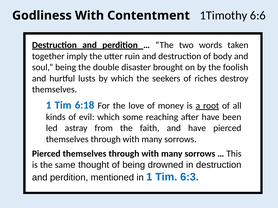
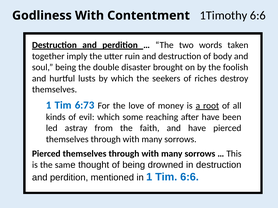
6:18: 6:18 -> 6:73
Tim 6:3: 6:3 -> 6:6
